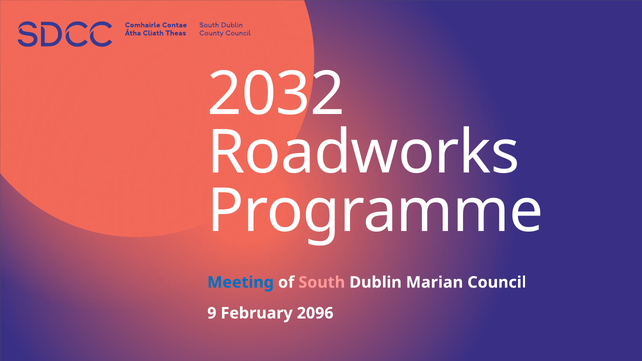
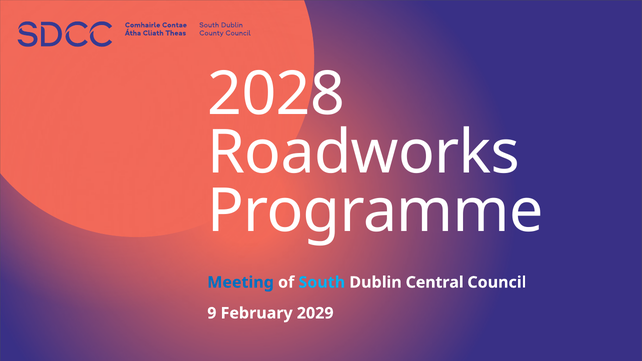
2032: 2032 -> 2028
South colour: pink -> light blue
Marian: Marian -> Central
2096: 2096 -> 2029
